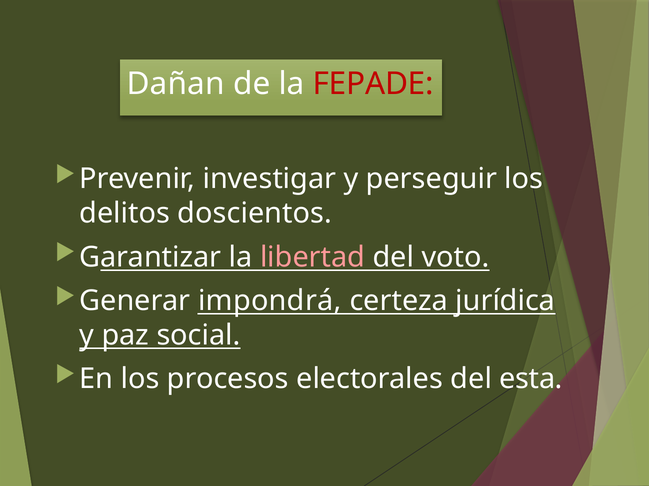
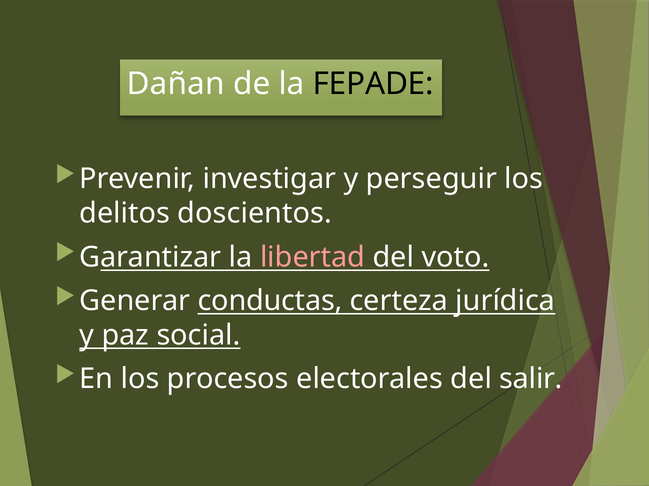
FEPADE colour: red -> black
impondrá: impondrá -> conductas
esta: esta -> salir
